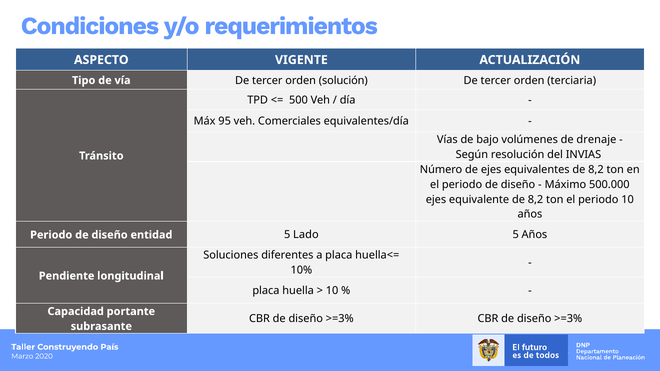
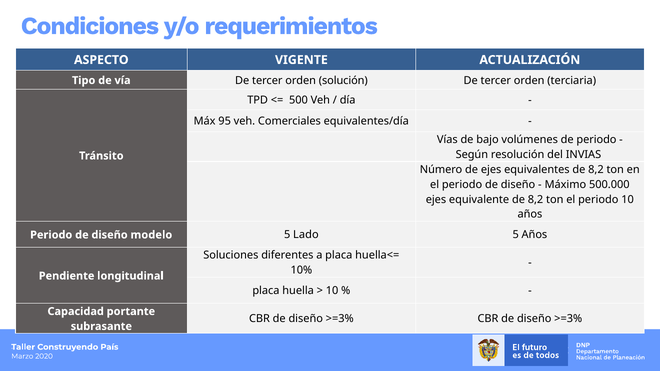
de drenaje: drenaje -> periodo
entidad: entidad -> modelo
